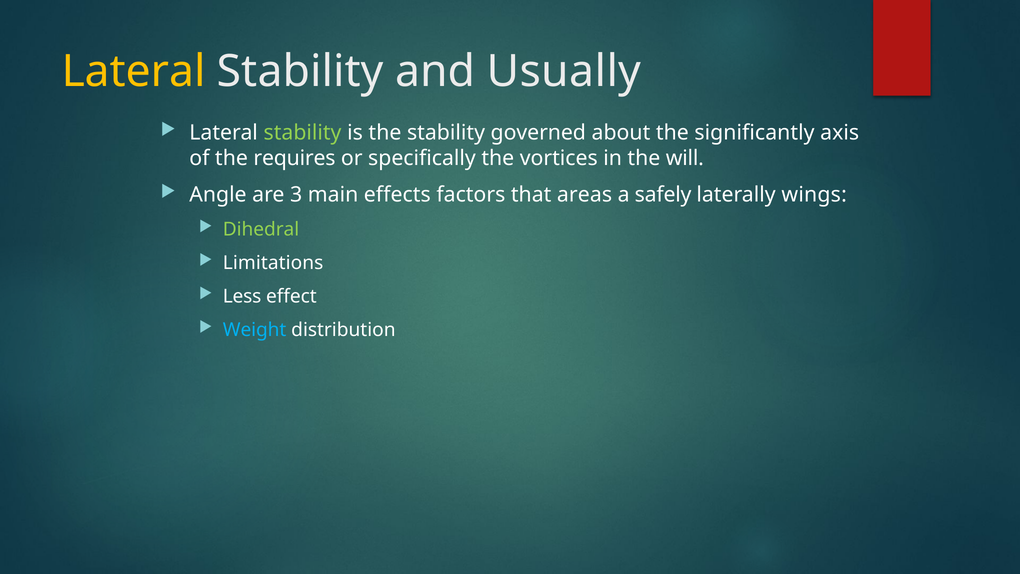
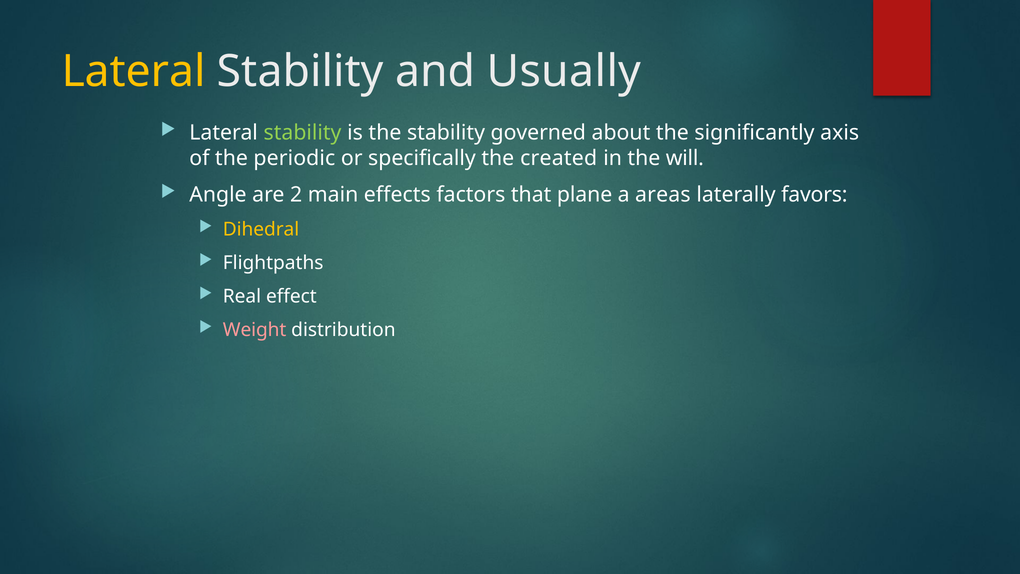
requires: requires -> periodic
vortices: vortices -> created
3: 3 -> 2
areas: areas -> plane
safely: safely -> areas
wings: wings -> favors
Dihedral colour: light green -> yellow
Limitations: Limitations -> Flightpaths
Less: Less -> Real
Weight colour: light blue -> pink
